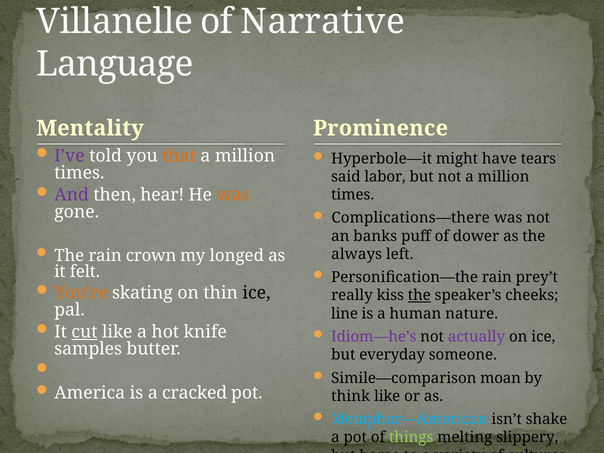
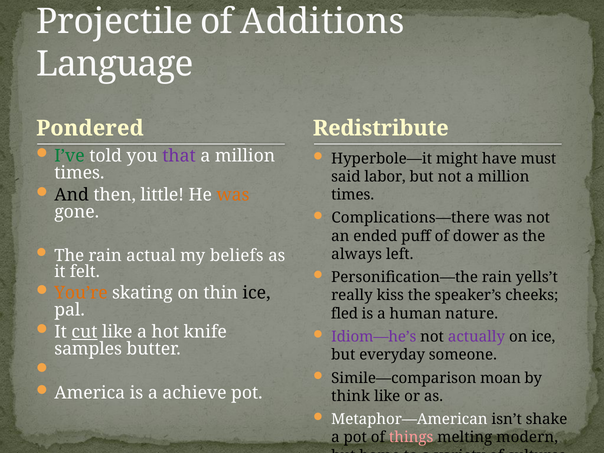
Villanelle: Villanelle -> Projectile
Narrative: Narrative -> Additions
Mentality: Mentality -> Pondered
Prominence: Prominence -> Redistribute
I’ve colour: purple -> green
that at (179, 156) colour: orange -> purple
tears: tears -> must
And colour: purple -> black
hear: hear -> little
banks: banks -> ended
crown: crown -> actual
longed: longed -> beliefs
prey’t: prey’t -> yells’t
the at (419, 295) underline: present -> none
line: line -> fled
cracked: cracked -> achieve
Metaphor—American colour: light blue -> white
things colour: light green -> pink
slippery: slippery -> modern
